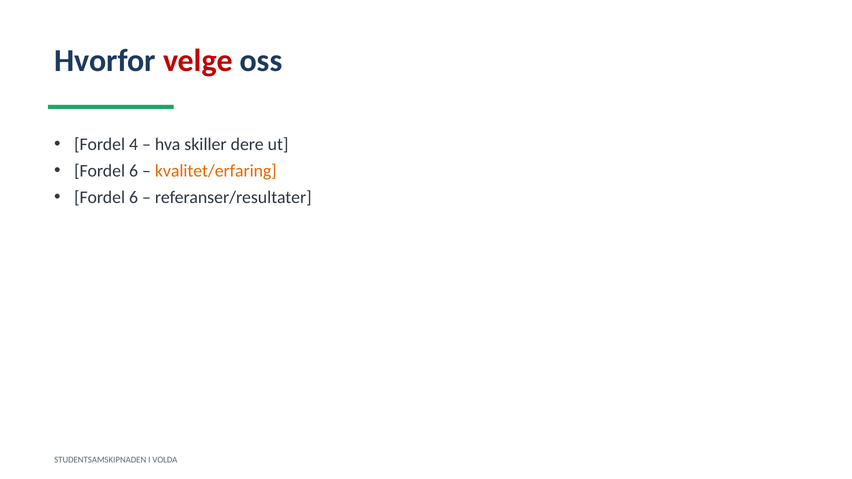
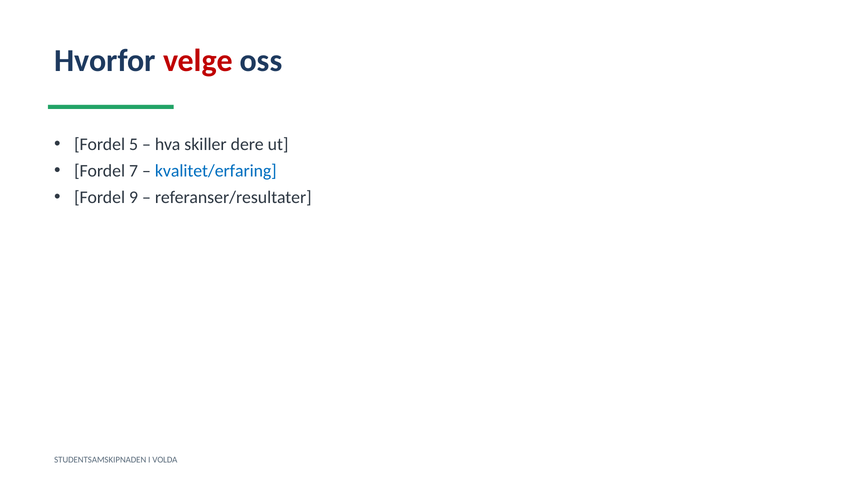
4: 4 -> 5
6 at (134, 171): 6 -> 7
kvalitet/erfaring colour: orange -> blue
6 at (134, 198): 6 -> 9
